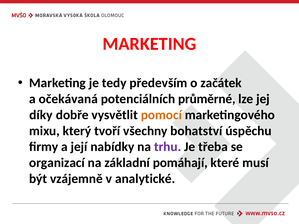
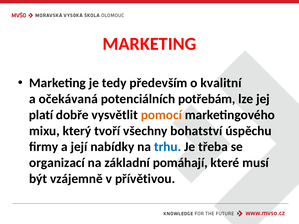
začátek: začátek -> kvalitní
průměrné: průměrné -> potřebám
díky: díky -> platí
trhu colour: purple -> blue
analytické: analytické -> přívětivou
